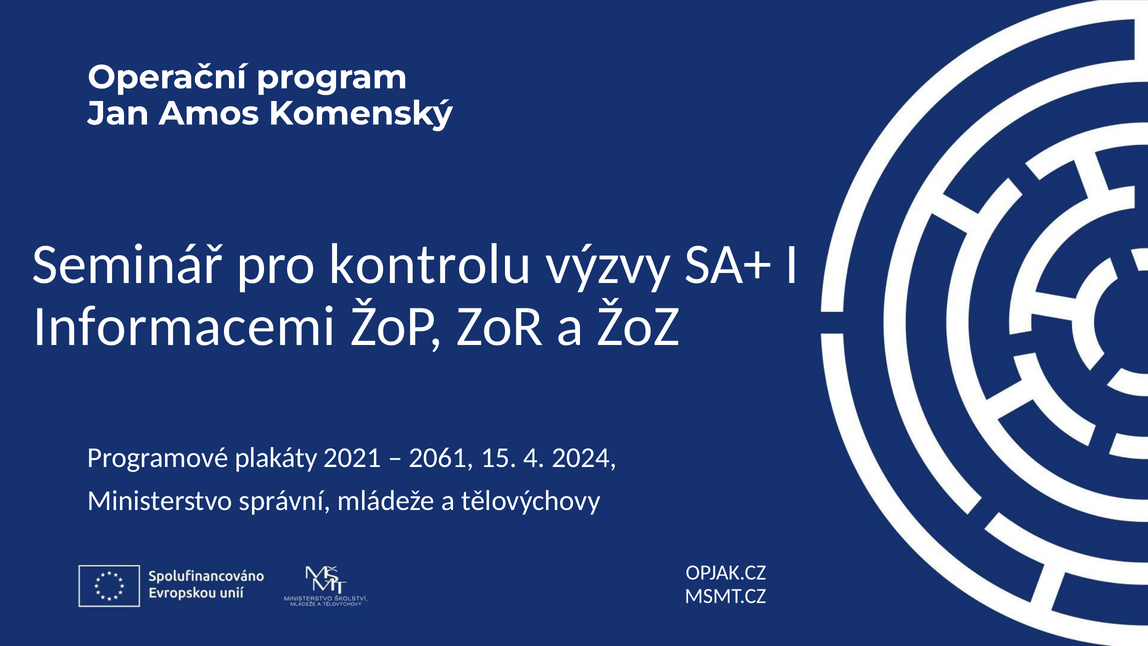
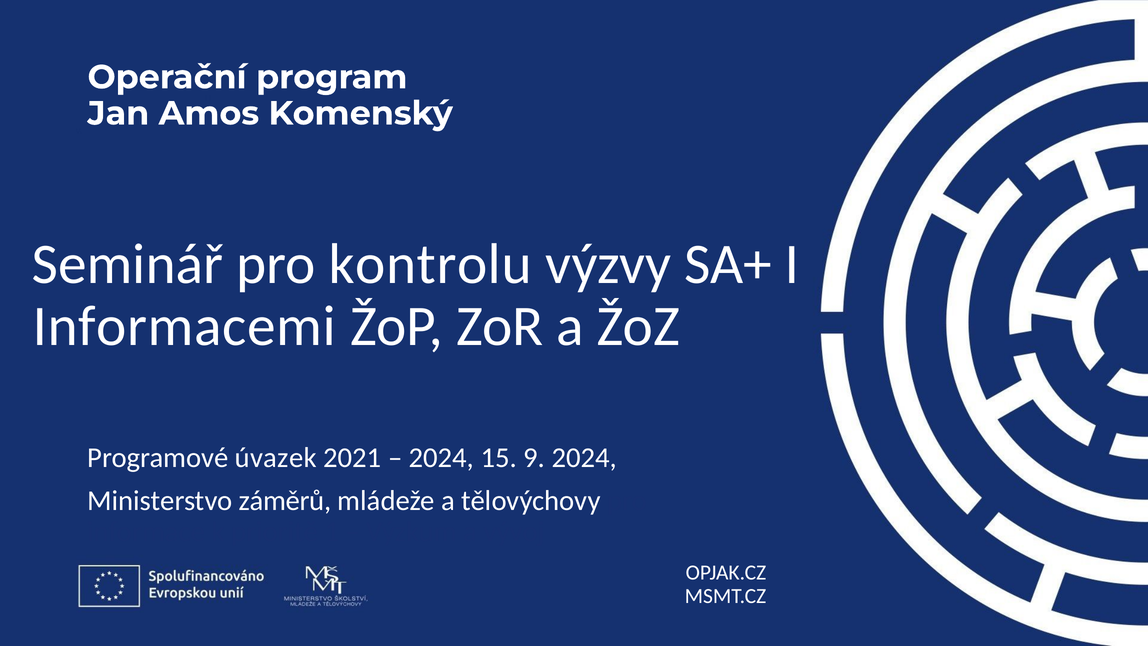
plakáty: plakáty -> úvazek
2061 at (441, 457): 2061 -> 2024
4: 4 -> 9
správní: správní -> záměrů
